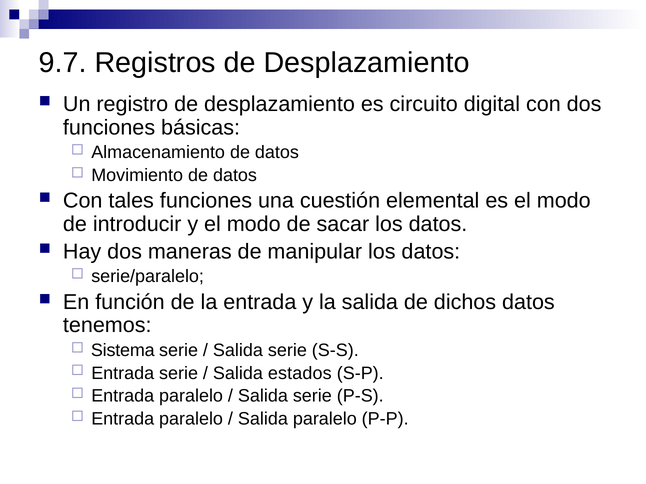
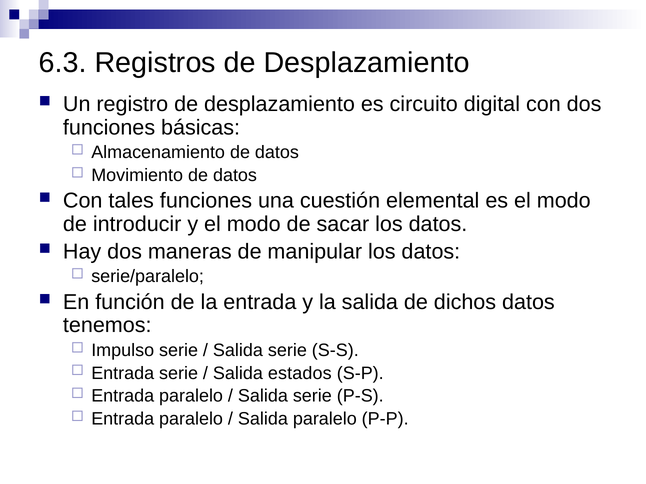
9.7: 9.7 -> 6.3
Sistema: Sistema -> Impulso
